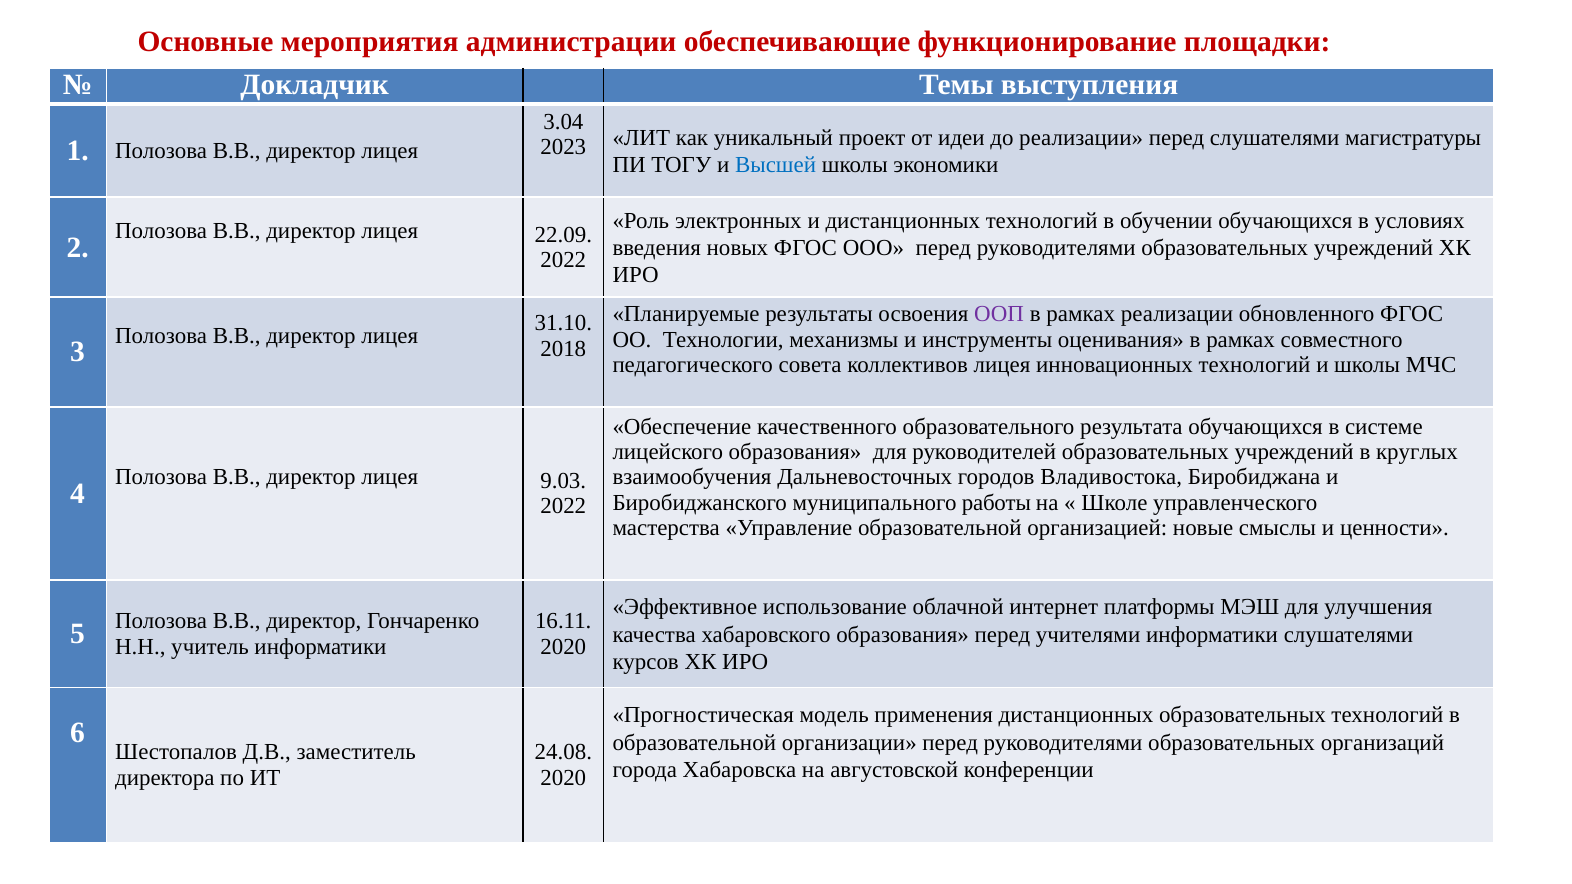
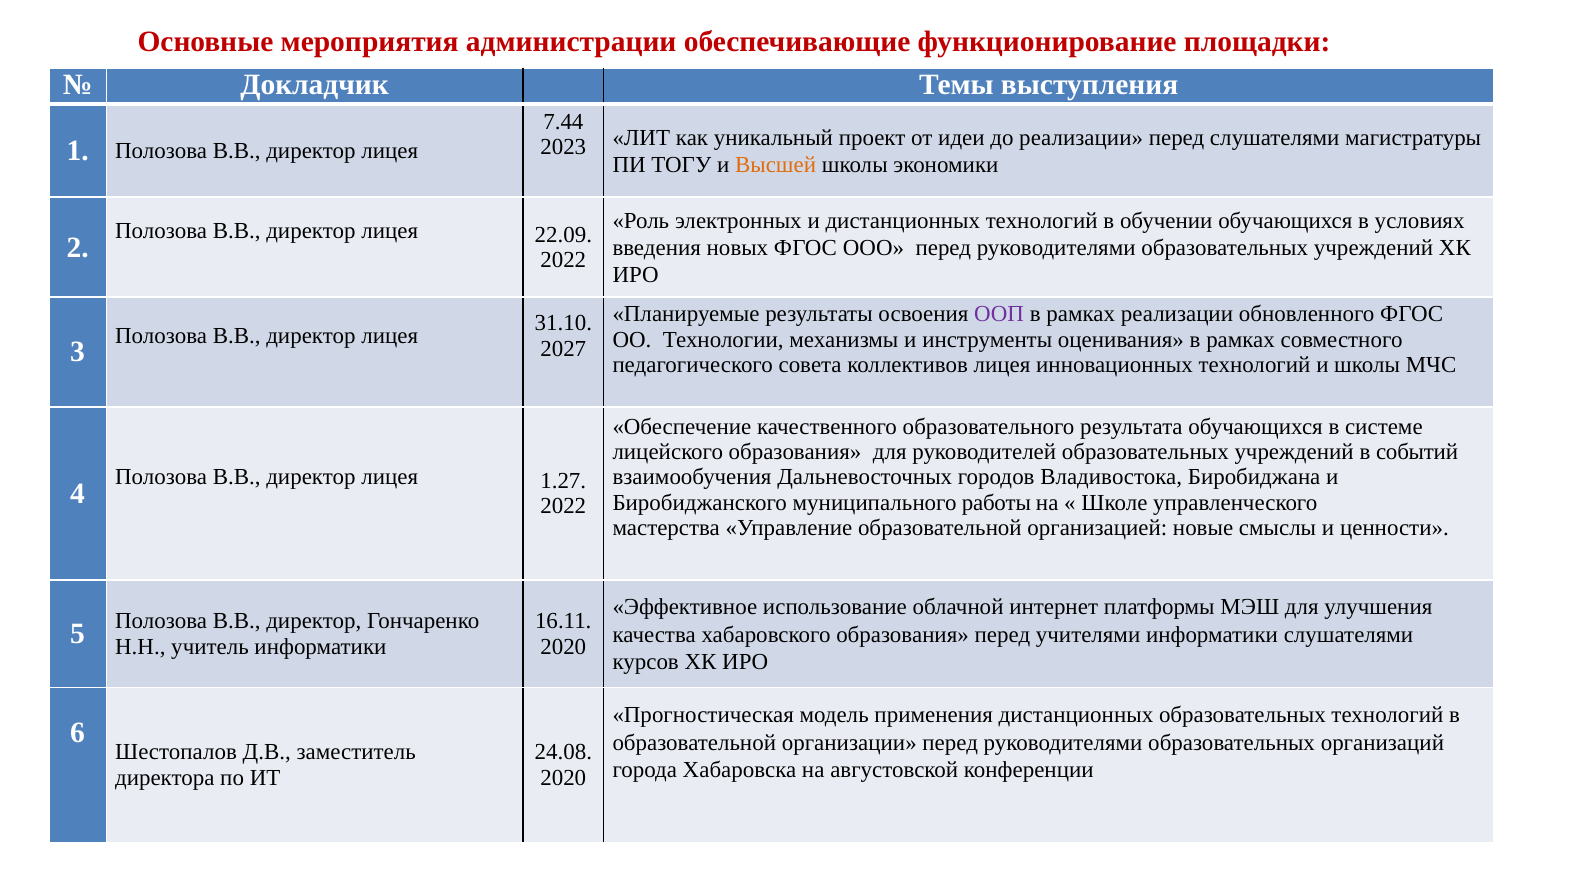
3.04: 3.04 -> 7.44
Высшей colour: blue -> orange
2018: 2018 -> 2027
круглых: круглых -> событий
9.03: 9.03 -> 1.27
